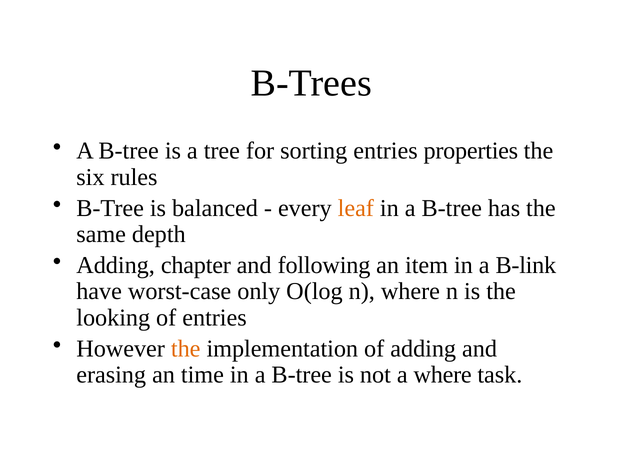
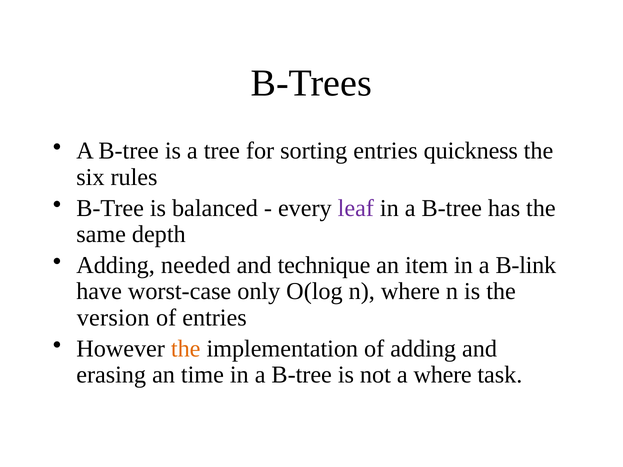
properties: properties -> quickness
leaf colour: orange -> purple
chapter: chapter -> needed
following: following -> technique
looking: looking -> version
